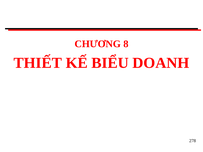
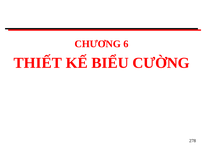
8: 8 -> 6
DOANH: DOANH -> CƯỜNG
